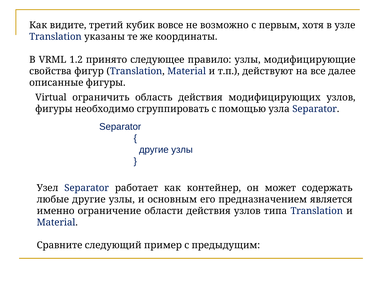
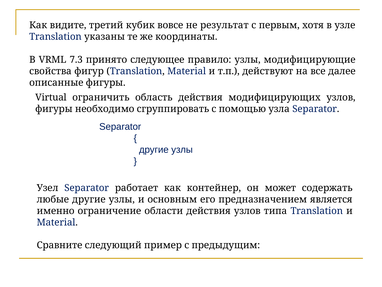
возможно: возможно -> результат
1.2: 1.2 -> 7.3
